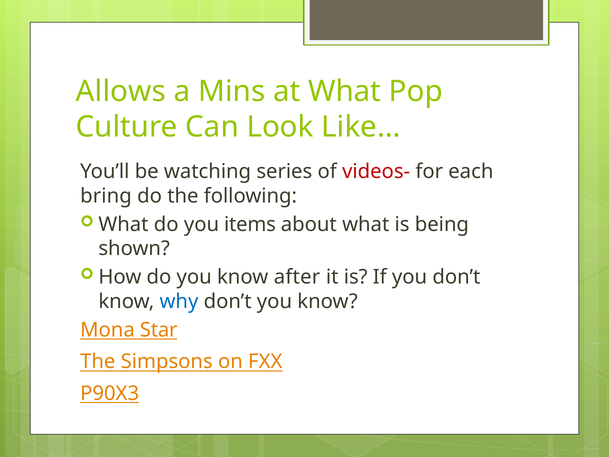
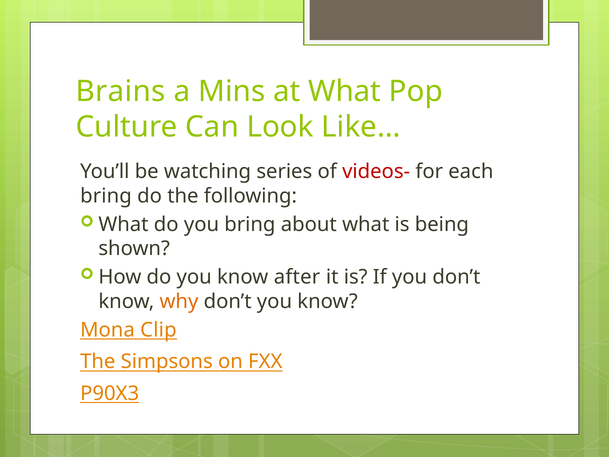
Allows: Allows -> Brains
you items: items -> bring
why colour: blue -> orange
Star: Star -> Clip
